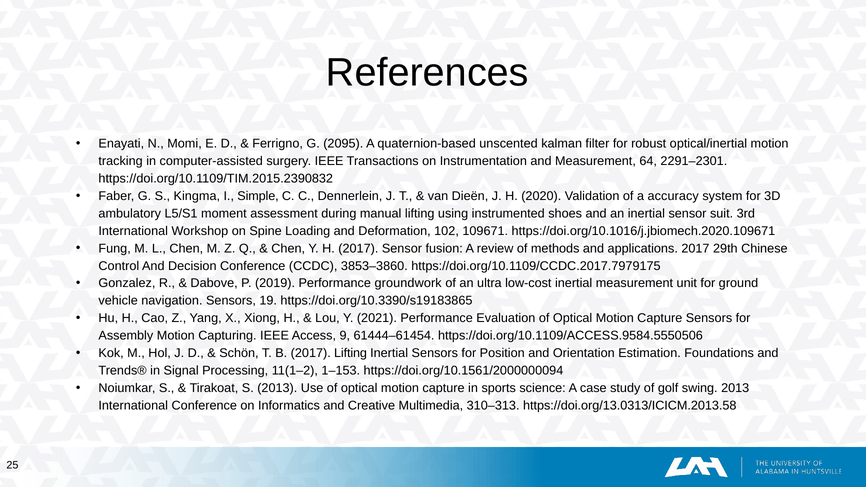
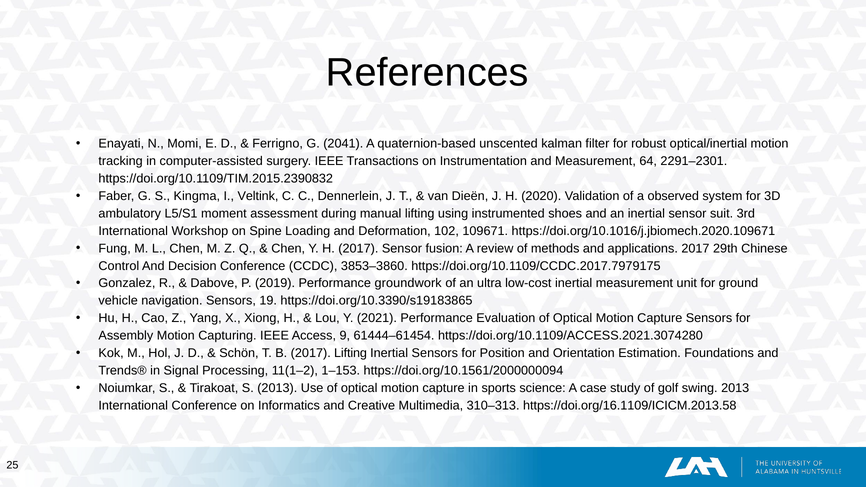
2095: 2095 -> 2041
Simple: Simple -> Veltink
accuracy: accuracy -> observed
https://doi.org/10.1109/ACCESS.9584.5550506: https://doi.org/10.1109/ACCESS.9584.5550506 -> https://doi.org/10.1109/ACCESS.2021.3074280
https://doi.org/13.0313/ICICM.2013.58: https://doi.org/13.0313/ICICM.2013.58 -> https://doi.org/16.1109/ICICM.2013.58
